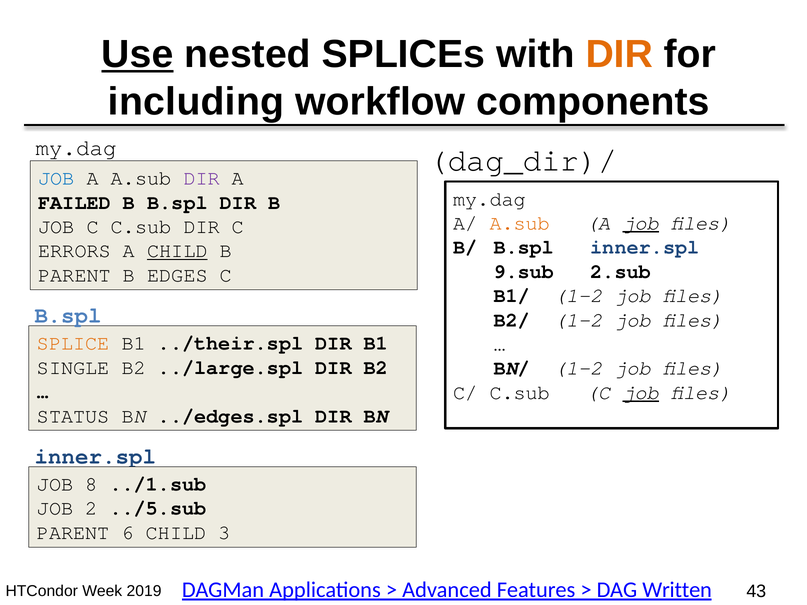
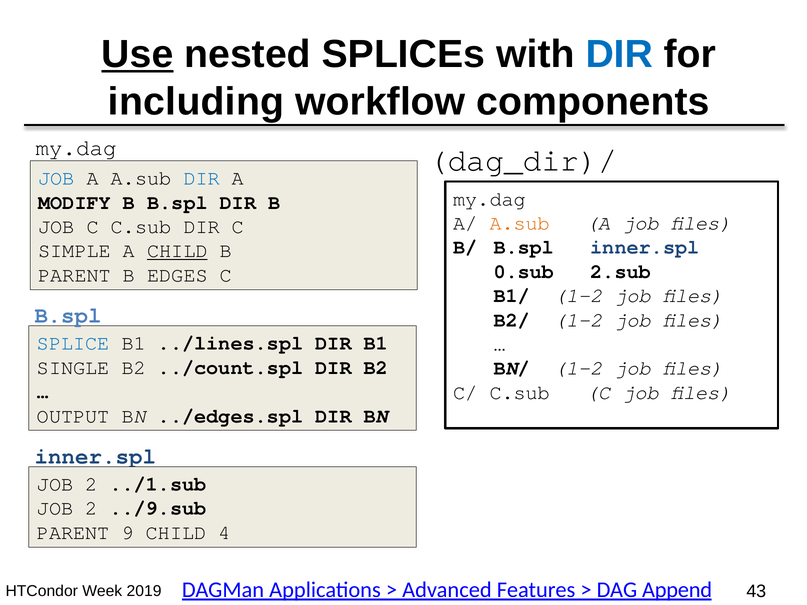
DIR at (619, 55) colour: orange -> blue
DIR at (202, 178) colour: purple -> blue
FAILED: FAILED -> MODIFY
job at (641, 223) underline: present -> none
ERRORS: ERRORS -> SIMPLE
9.sub: 9.sub -> 0.sub
SPLICE colour: orange -> blue
../their.spl: ../their.spl -> ../lines.spl
../large.spl: ../large.spl -> ../count.spl
job at (641, 393) underline: present -> none
STATUS: STATUS -> OUTPUT
8 at (91, 484): 8 -> 2
../5.sub: ../5.sub -> ../9.sub
6: 6 -> 9
3: 3 -> 4
Written: Written -> Append
